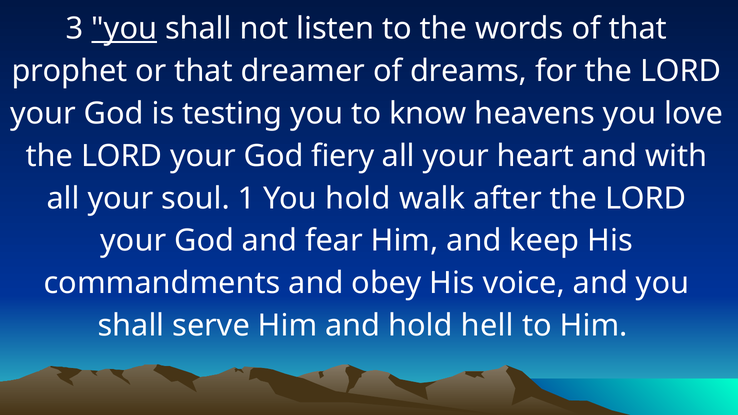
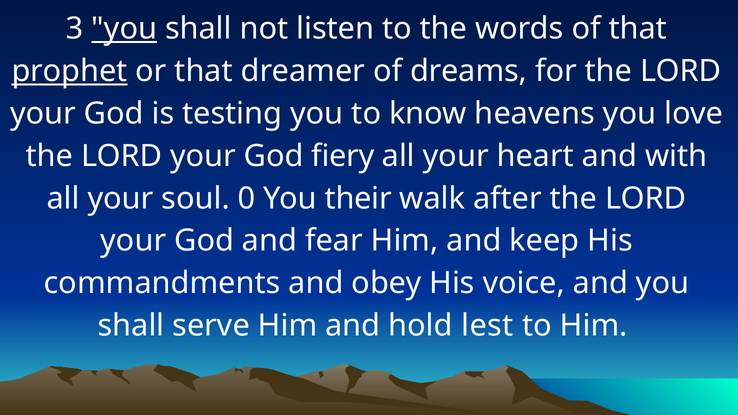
prophet underline: none -> present
1: 1 -> 0
You hold: hold -> their
hell: hell -> lest
